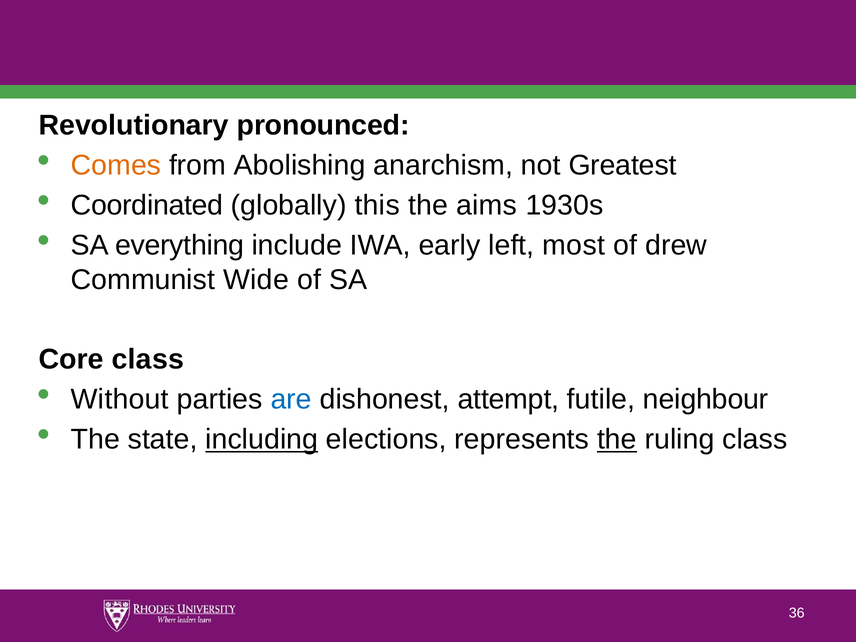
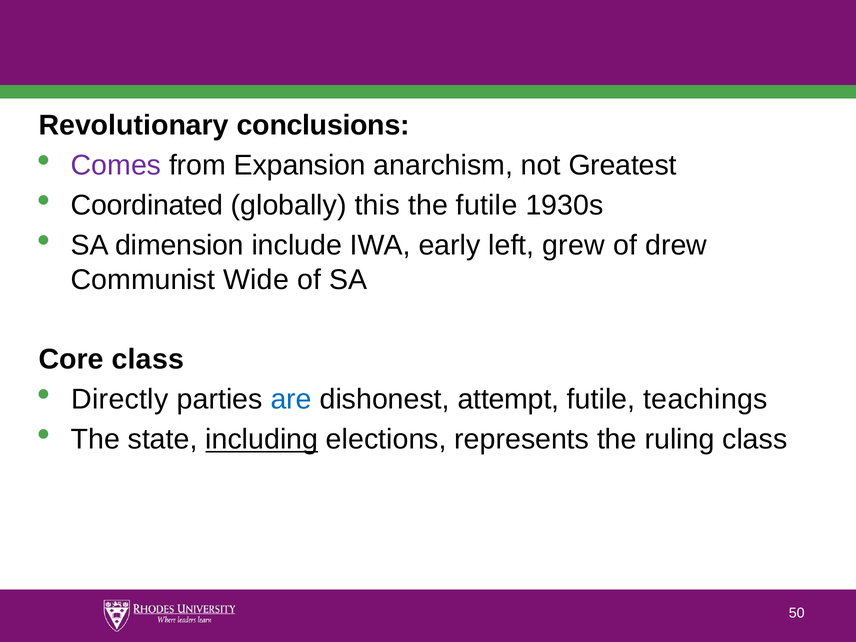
pronounced: pronounced -> conclusions
Comes colour: orange -> purple
Abolishing: Abolishing -> Expansion
the aims: aims -> futile
everything: everything -> dimension
most: most -> grew
Without: Without -> Directly
neighbour: neighbour -> teachings
the at (617, 439) underline: present -> none
36: 36 -> 50
